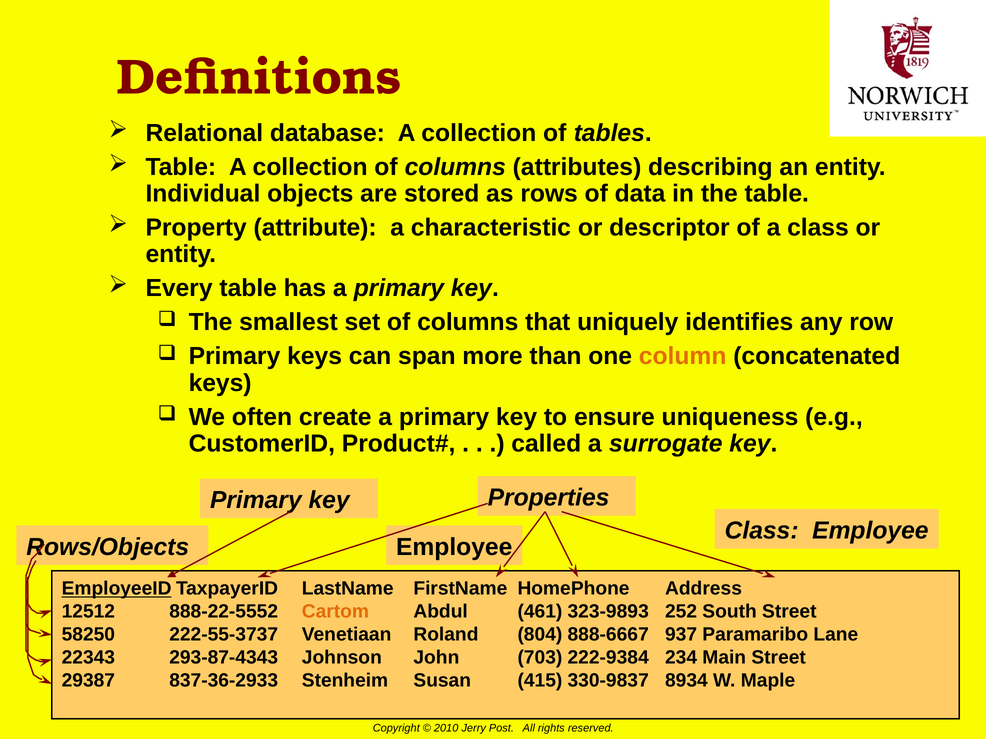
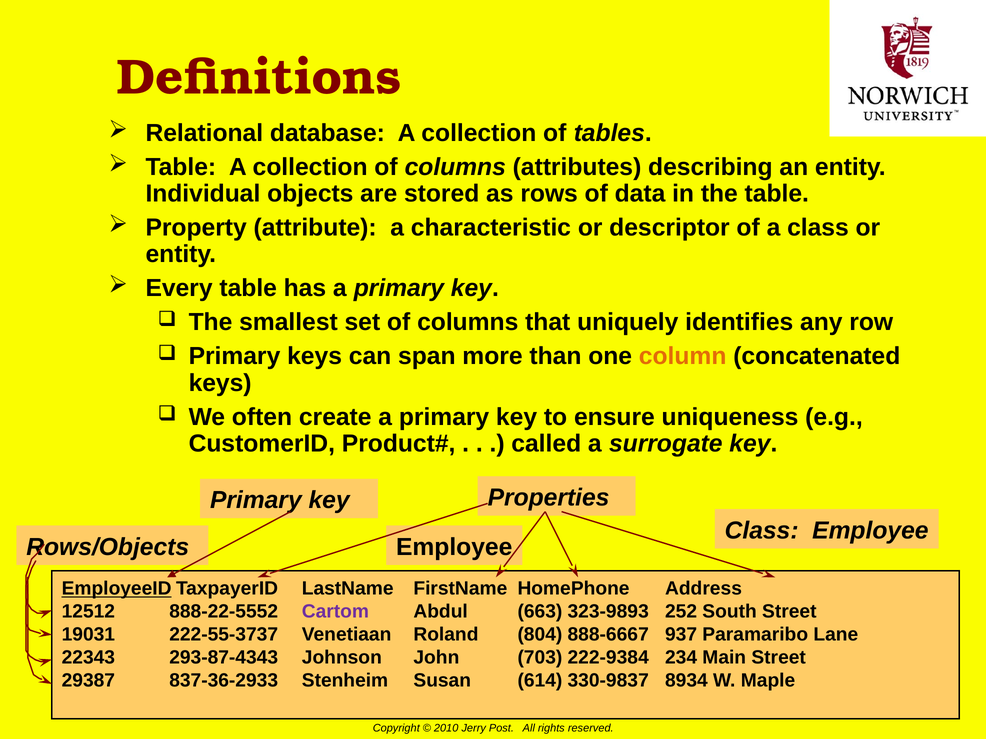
Cartom colour: orange -> purple
461: 461 -> 663
58250: 58250 -> 19031
415: 415 -> 614
